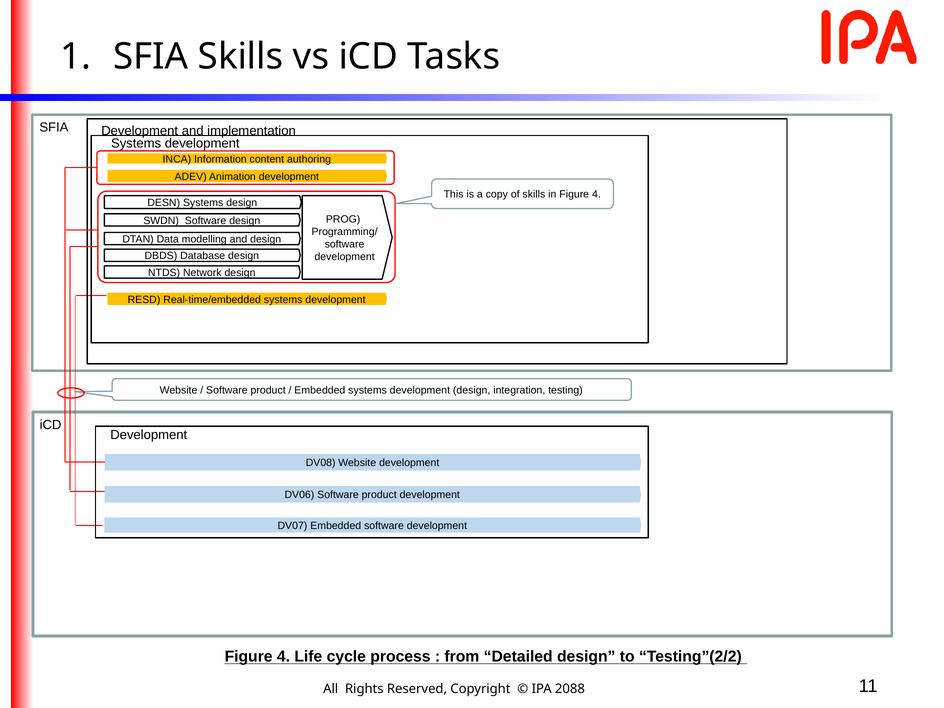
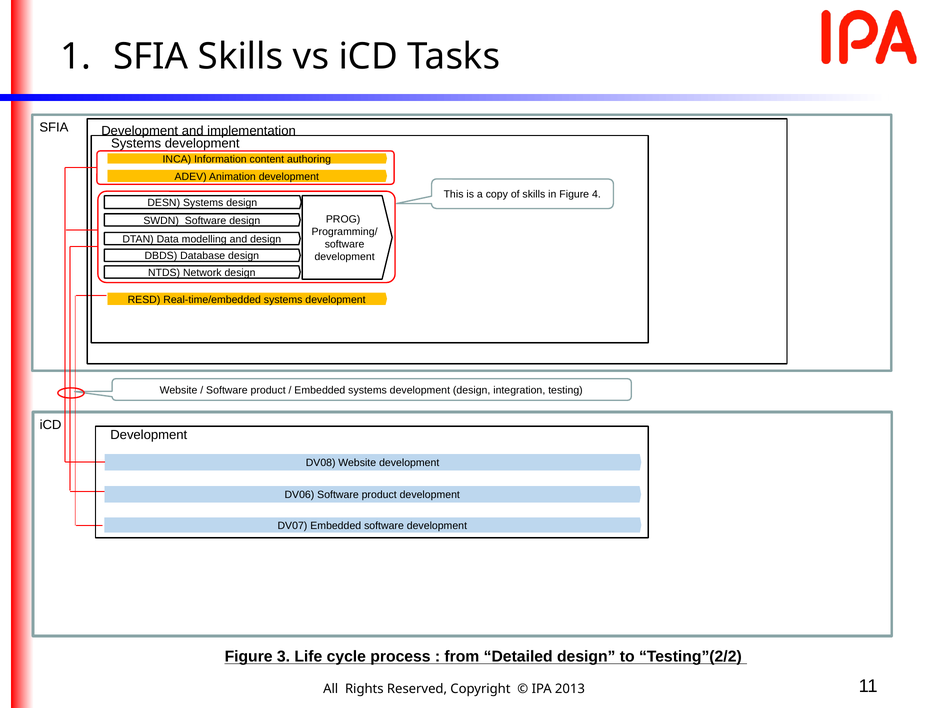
4 at (283, 657): 4 -> 3
2088: 2088 -> 2013
